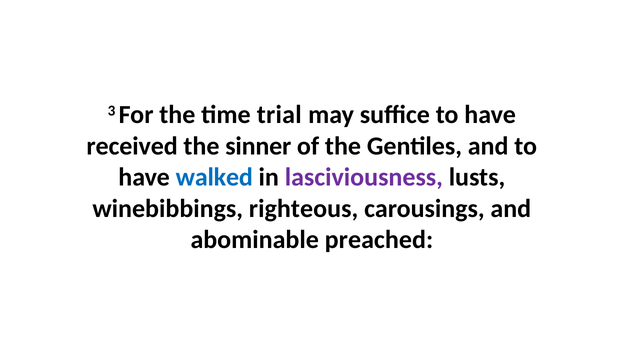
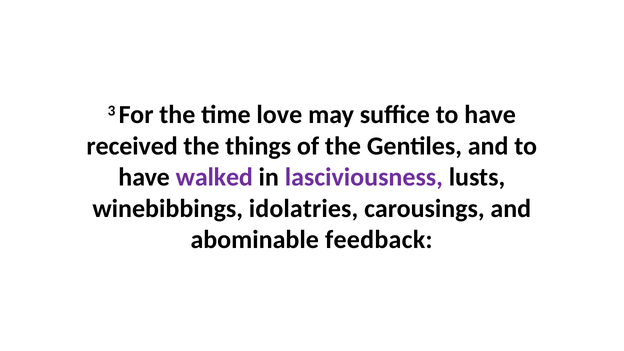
trial: trial -> love
sinner: sinner -> things
walked colour: blue -> purple
righteous: righteous -> idolatries
preached: preached -> feedback
